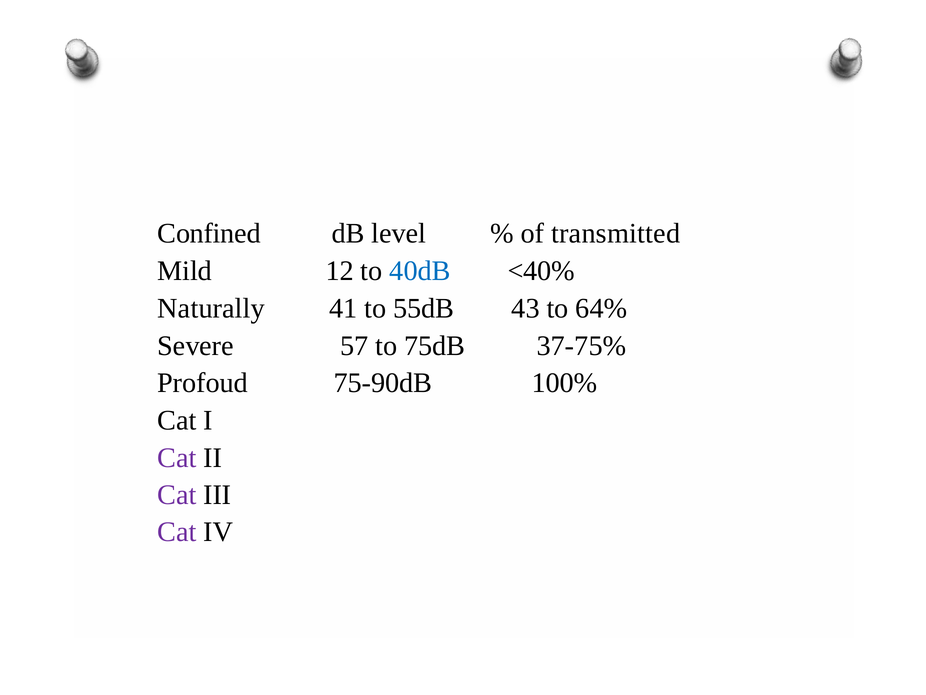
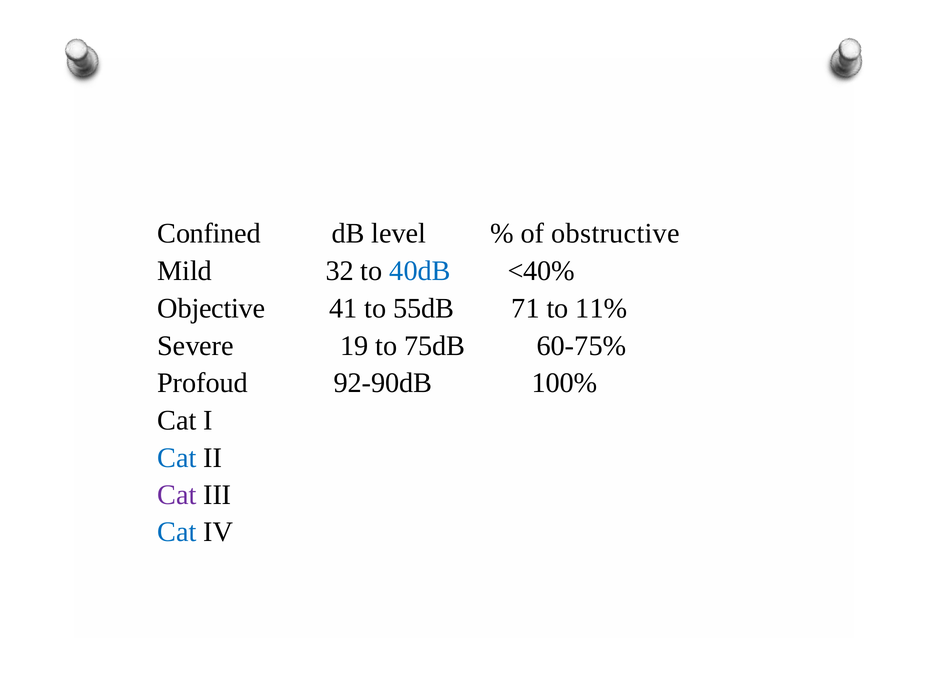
transmitted: transmitted -> obstructive
12: 12 -> 32
Naturally: Naturally -> Objective
43: 43 -> 71
64%: 64% -> 11%
57: 57 -> 19
37-75%: 37-75% -> 60-75%
75-90dB: 75-90dB -> 92-90dB
Cat at (177, 457) colour: purple -> blue
Cat at (177, 531) colour: purple -> blue
